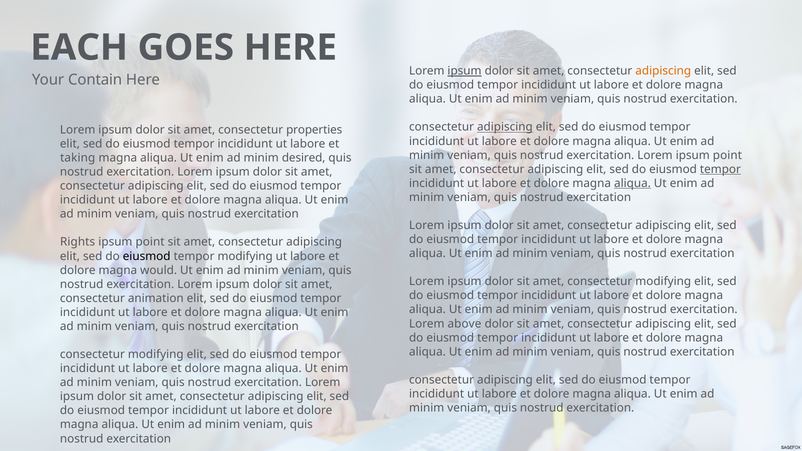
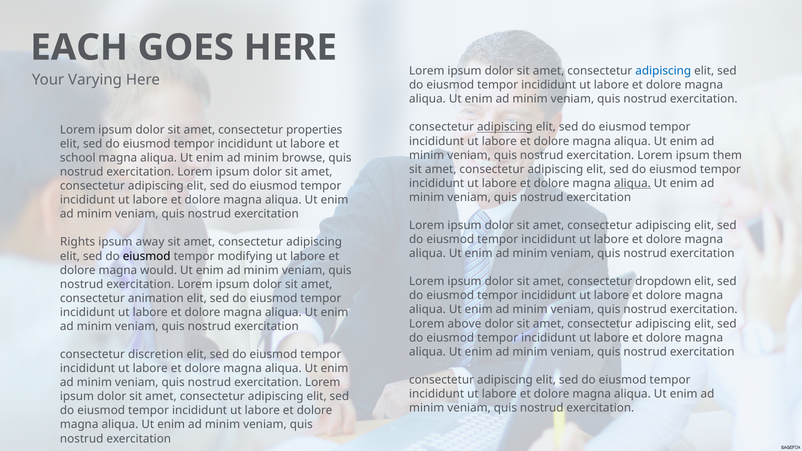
ipsum at (464, 71) underline: present -> none
adipiscing at (663, 71) colour: orange -> blue
Contain: Contain -> Varying
Lorem ipsum point: point -> them
taking: taking -> school
desired: desired -> browse
tempor at (720, 169) underline: present -> none
point at (150, 242): point -> away
amet consectetur modifying: modifying -> dropdown
modifying at (156, 355): modifying -> discretion
